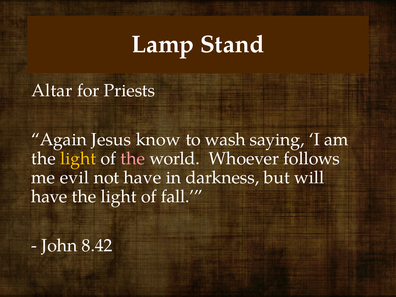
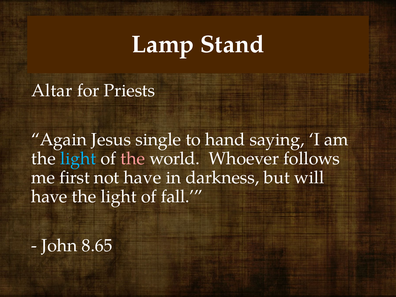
know: know -> single
wash: wash -> hand
light at (78, 159) colour: yellow -> light blue
evil: evil -> first
8.42: 8.42 -> 8.65
